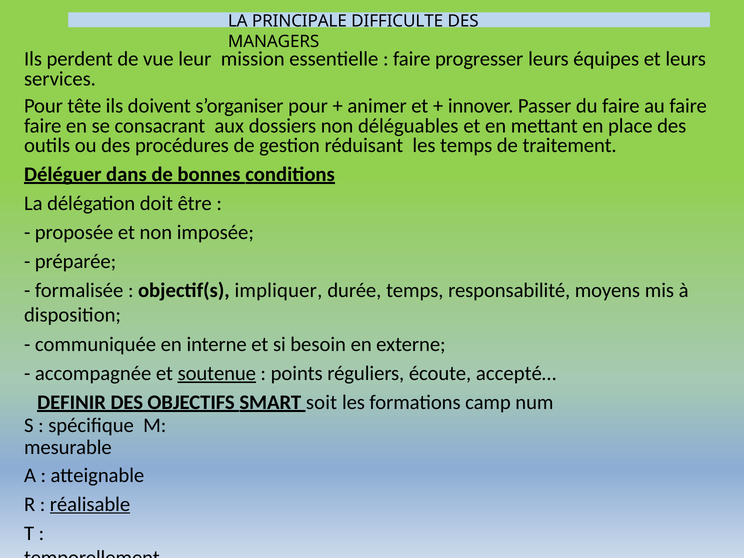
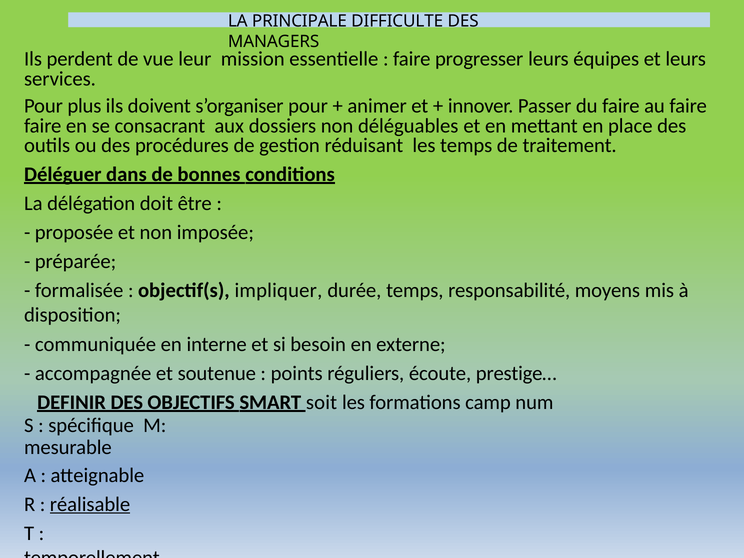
tête: tête -> plus
soutenue underline: present -> none
accepté…: accepté… -> prestige…
